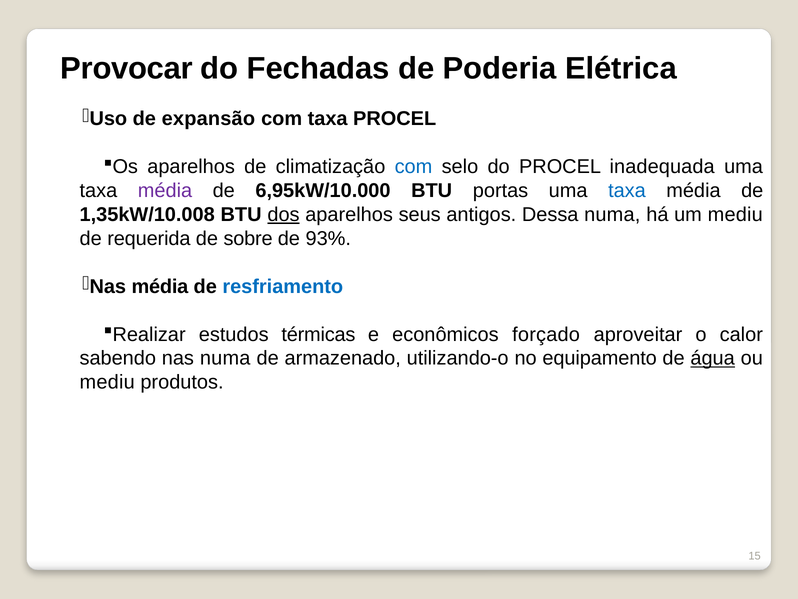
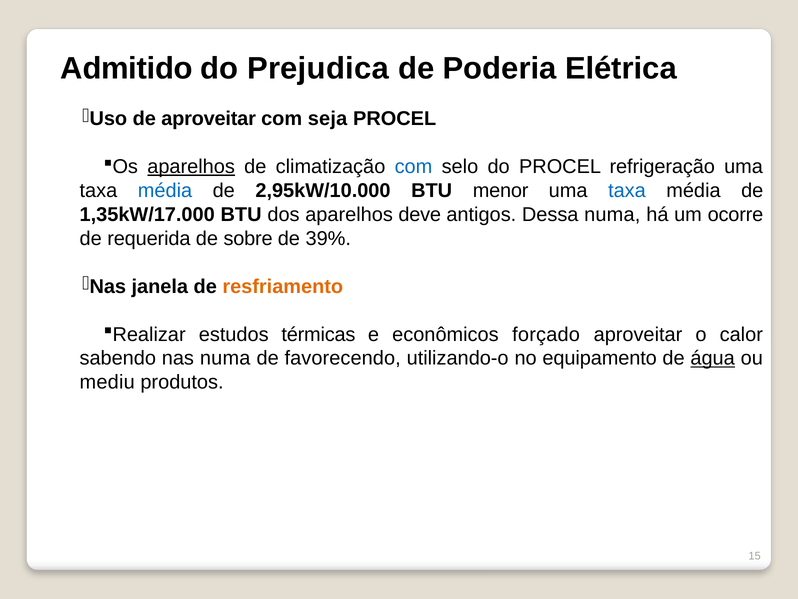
Provocar: Provocar -> Admitido
Fechadas: Fechadas -> Prejudica
de expansão: expansão -> aproveitar
com taxa: taxa -> seja
aparelhos at (191, 167) underline: none -> present
inadequada: inadequada -> refrigeração
média at (165, 190) colour: purple -> blue
6,95kW/10.000: 6,95kW/10.000 -> 2,95kW/10.000
portas: portas -> menor
1,35kW/10.008: 1,35kW/10.008 -> 1,35kW/17.000
dos underline: present -> none
seus: seus -> deve
um mediu: mediu -> ocorre
93%: 93% -> 39%
média at (160, 286): média -> janela
resfriamento colour: blue -> orange
armazenado: armazenado -> favorecendo
